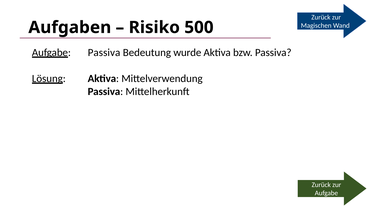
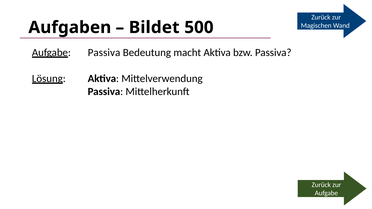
Risiko: Risiko -> Bildet
wurde: wurde -> macht
